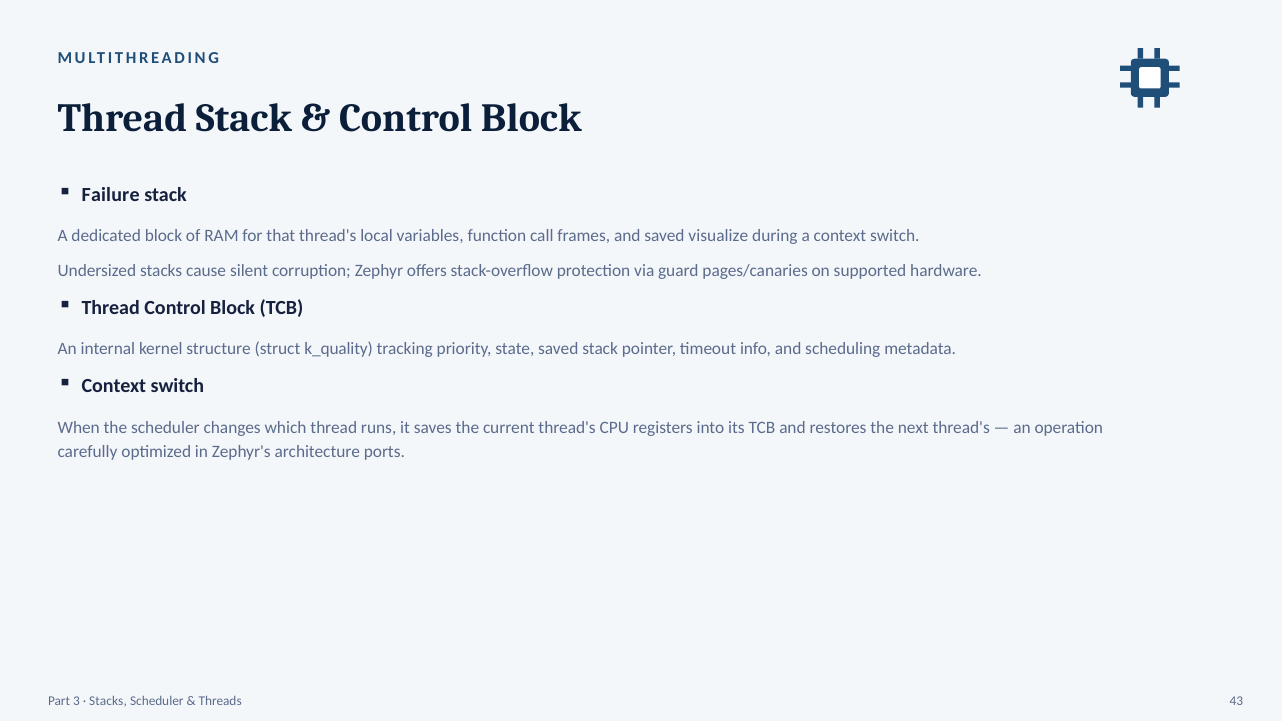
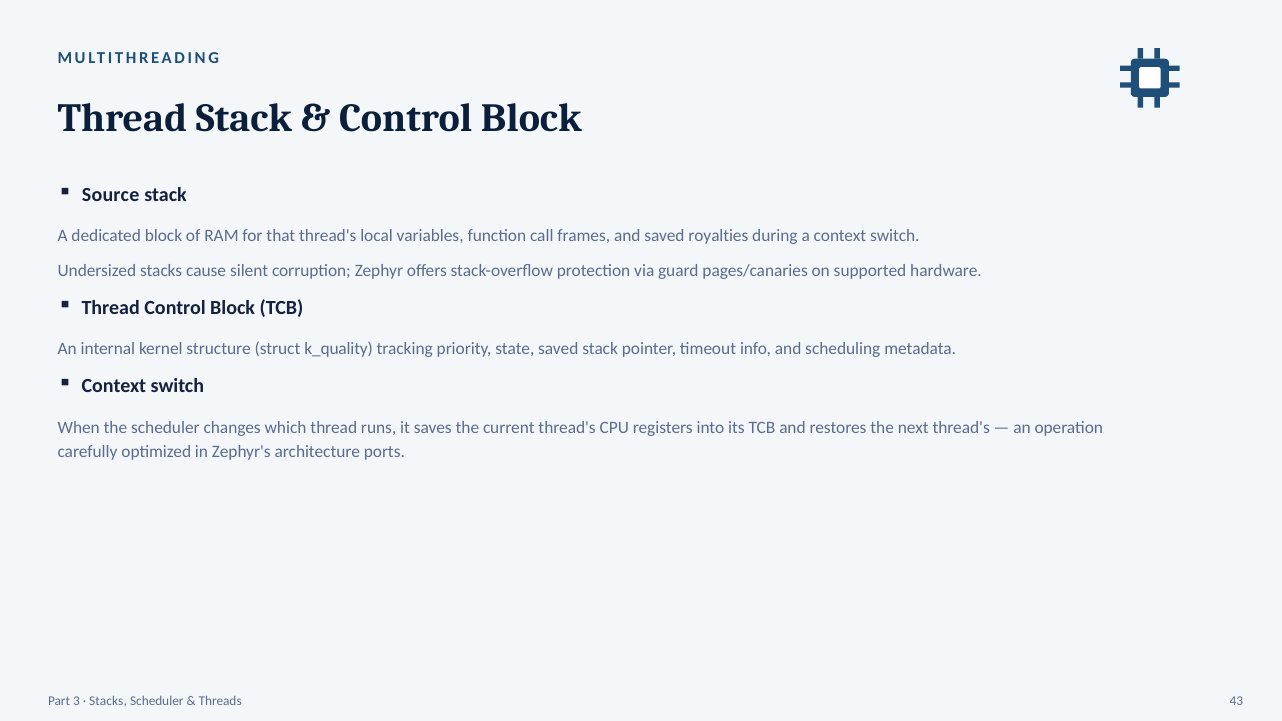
Failure: Failure -> Source
visualize: visualize -> royalties
